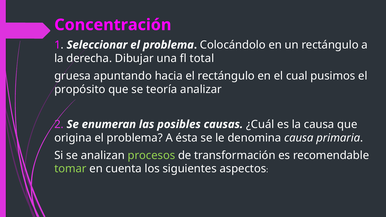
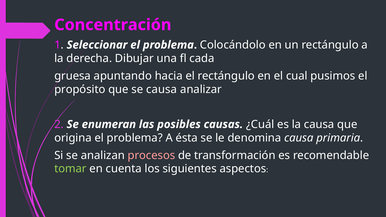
total: total -> cada
se teoría: teoría -> causa
procesos colour: light green -> pink
